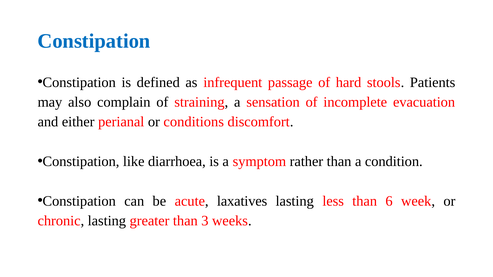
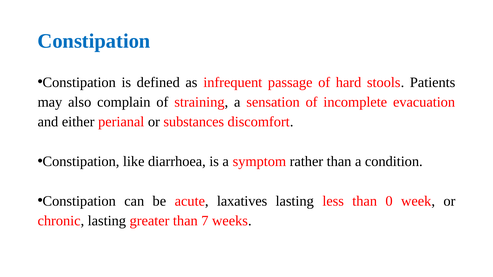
conditions: conditions -> substances
6: 6 -> 0
3: 3 -> 7
